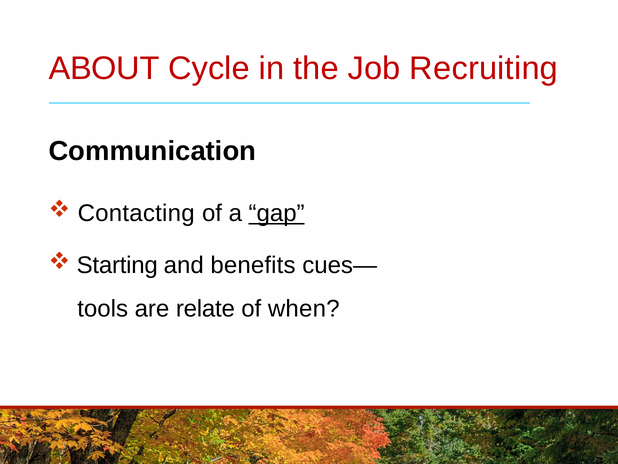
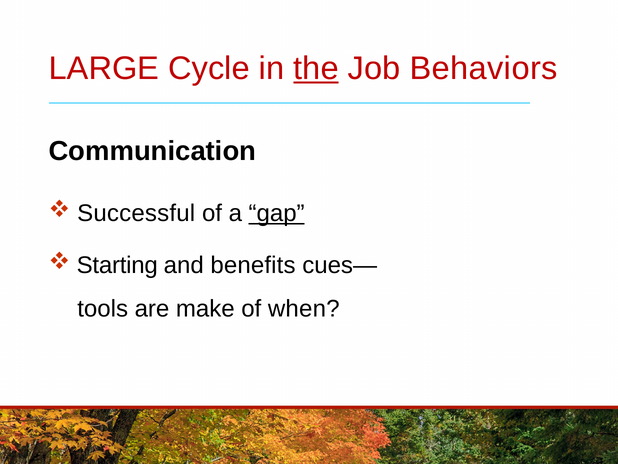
ABOUT: ABOUT -> LARGE
the underline: none -> present
Recruiting: Recruiting -> Behaviors
Contacting: Contacting -> Successful
relate: relate -> make
